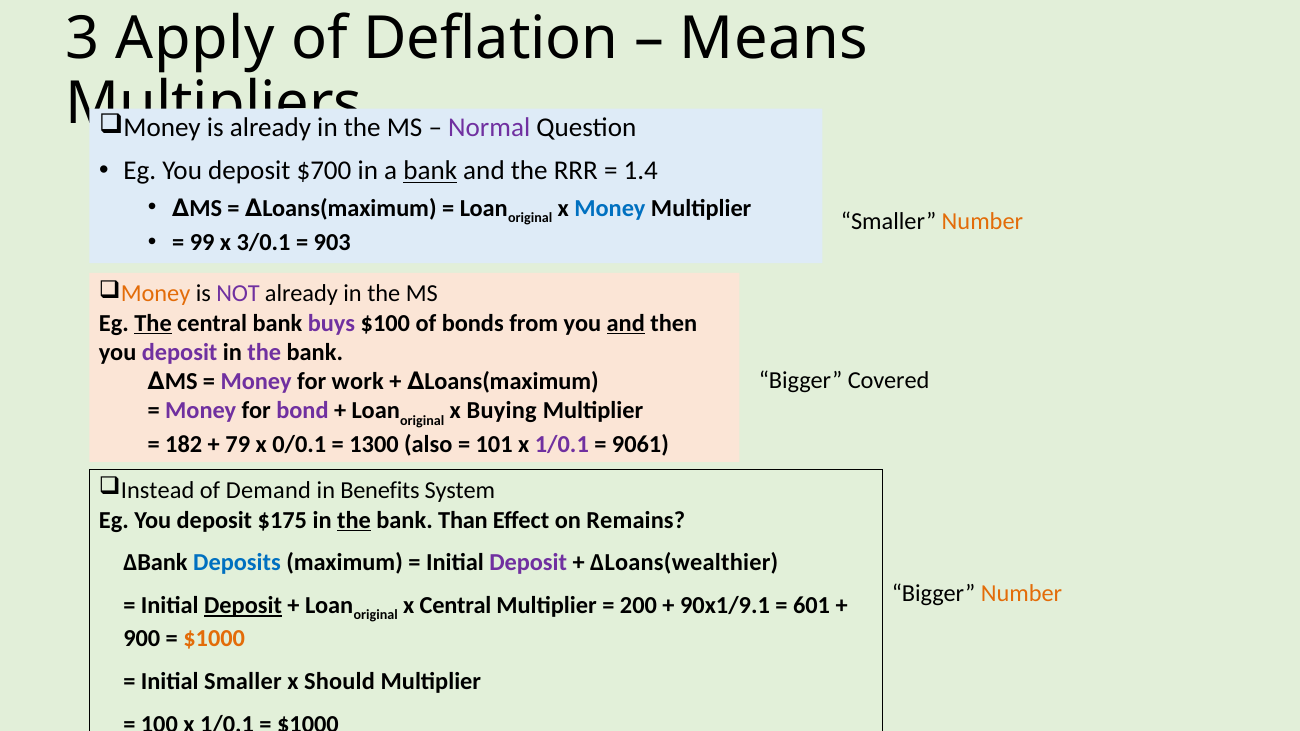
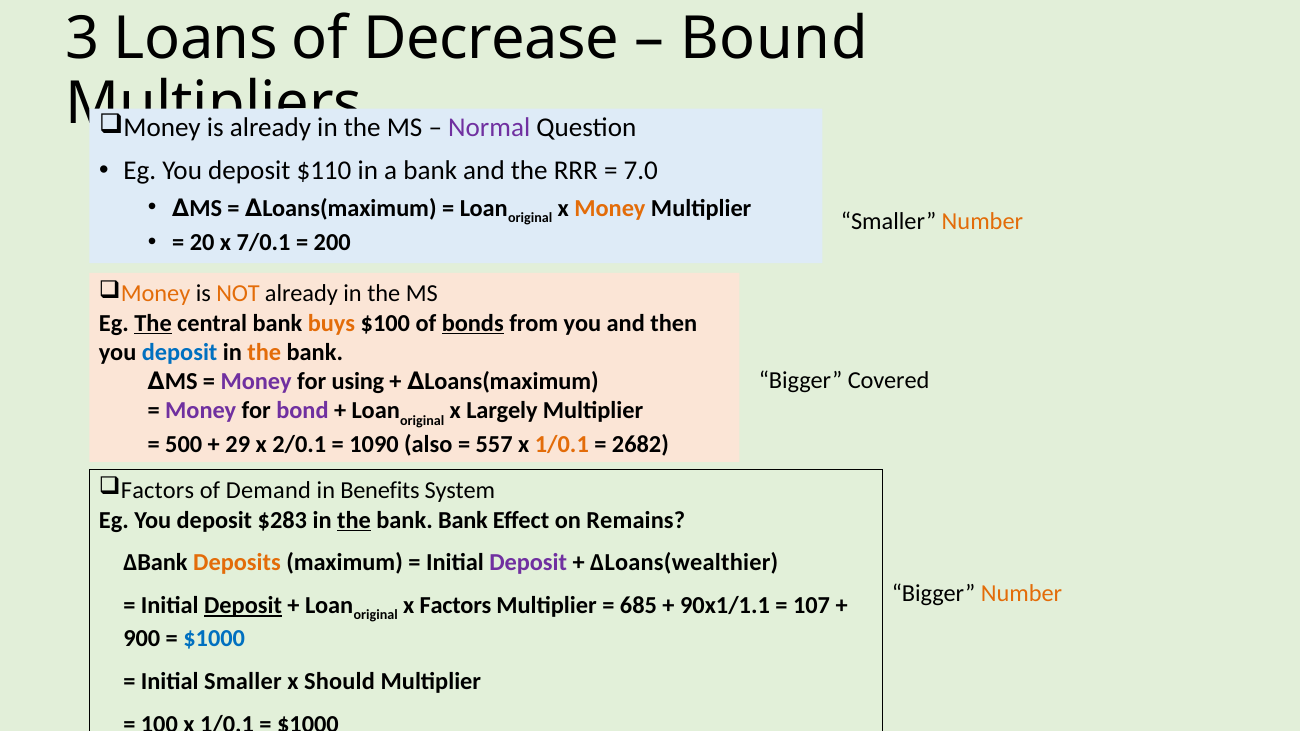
Apply: Apply -> Loans
Deflation: Deflation -> Decrease
Means: Means -> Bound
$700: $700 -> $110
bank at (430, 171) underline: present -> none
1.4: 1.4 -> 7.0
Money at (610, 208) colour: blue -> orange
99: 99 -> 20
3/0.1: 3/0.1 -> 7/0.1
903: 903 -> 200
NOT colour: purple -> orange
buys colour: purple -> orange
bonds underline: none -> present
and at (626, 323) underline: present -> none
deposit at (180, 353) colour: purple -> blue
the at (264, 353) colour: purple -> orange
work: work -> using
Buying: Buying -> Largely
182: 182 -> 500
79: 79 -> 29
0/0.1: 0/0.1 -> 2/0.1
1300: 1300 -> 1090
101: 101 -> 557
1/0.1 at (562, 444) colour: purple -> orange
9061: 9061 -> 2682
Instead at (158, 491): Instead -> Factors
$175: $175 -> $283
bank Than: Than -> Bank
Deposits colour: blue -> orange
x Central: Central -> Factors
200: 200 -> 685
90x1/9.1: 90x1/9.1 -> 90x1/1.1
601: 601 -> 107
$1000 at (214, 639) colour: orange -> blue
